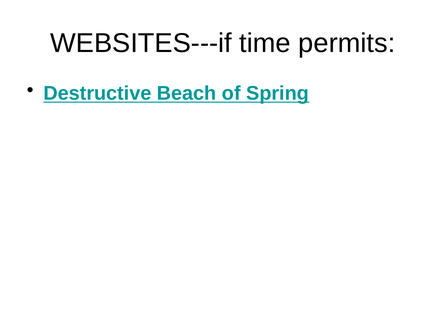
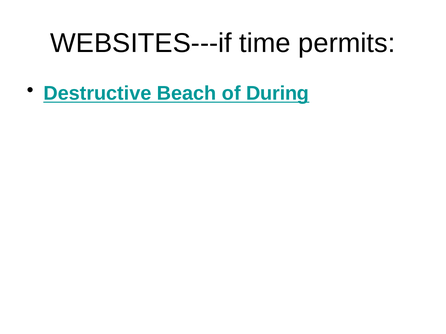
Spring: Spring -> During
